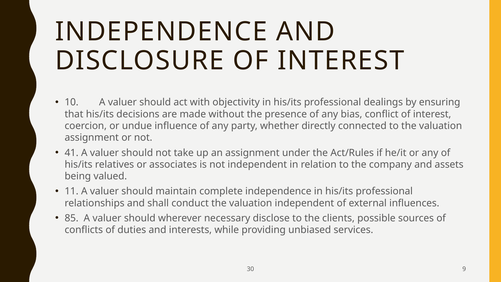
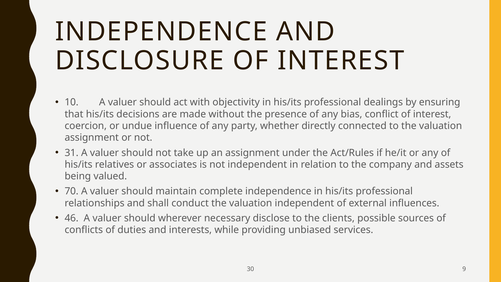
41: 41 -> 31
11: 11 -> 70
85: 85 -> 46
